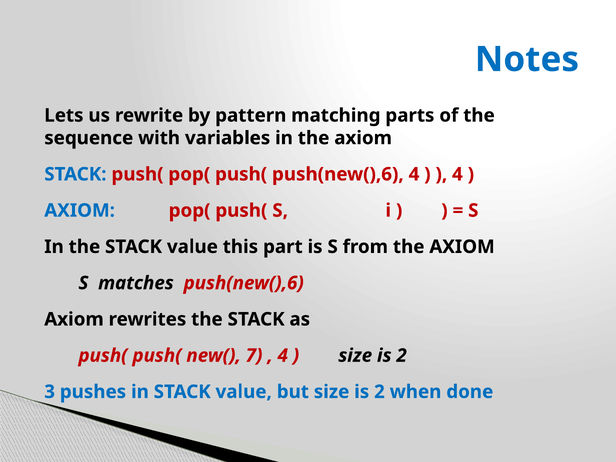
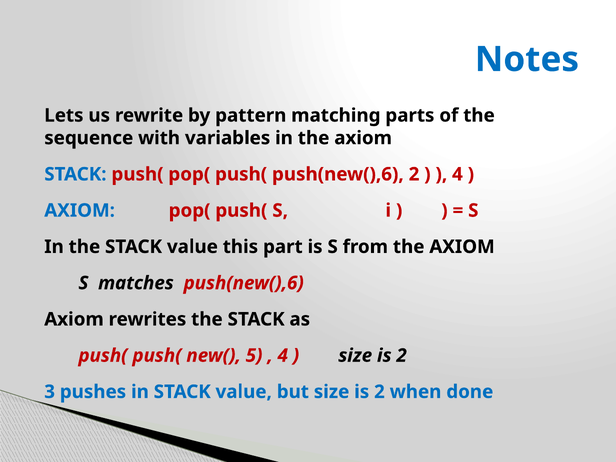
push(new(),6 4: 4 -> 2
7: 7 -> 5
